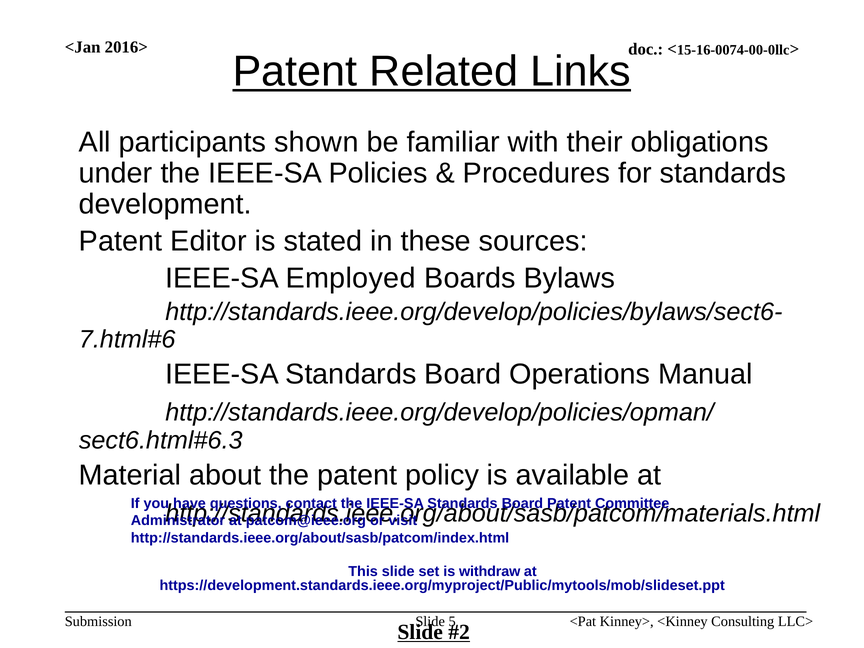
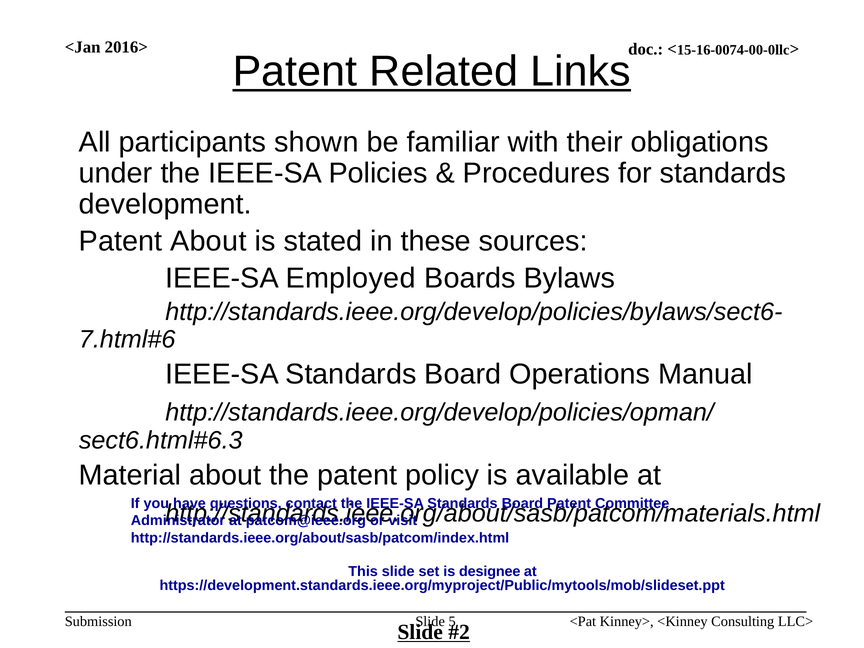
Patent Editor: Editor -> About
withdraw: withdraw -> designee
